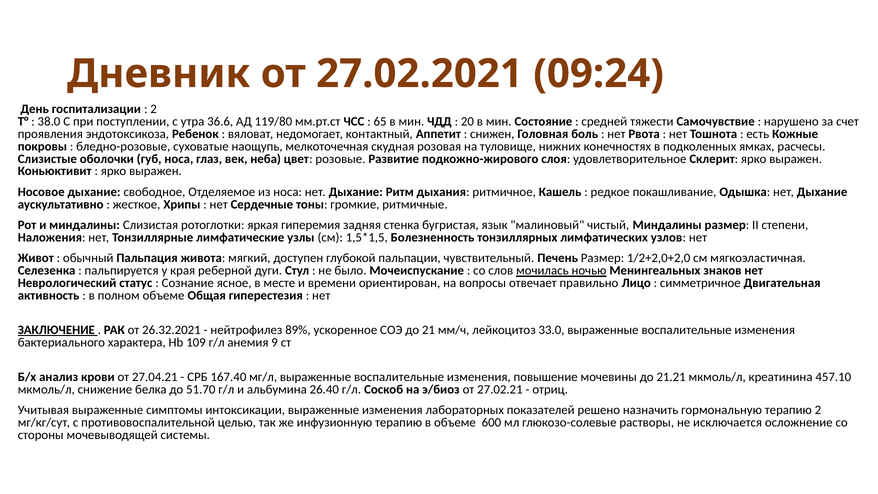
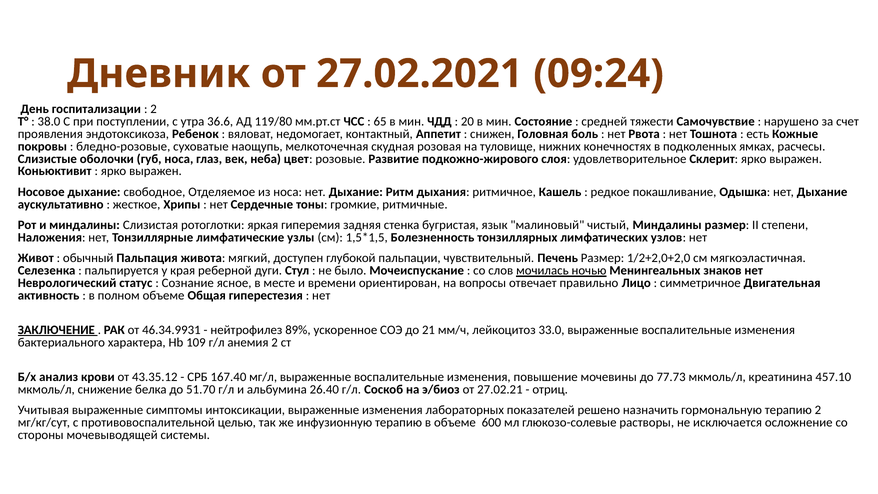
26.32.2021: 26.32.2021 -> 46.34.9931
анемия 9: 9 -> 2
27.04.21: 27.04.21 -> 43.35.12
21.21: 21.21 -> 77.73
